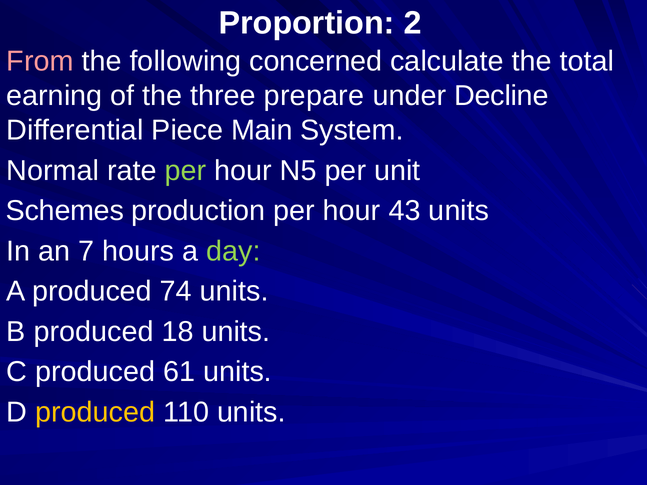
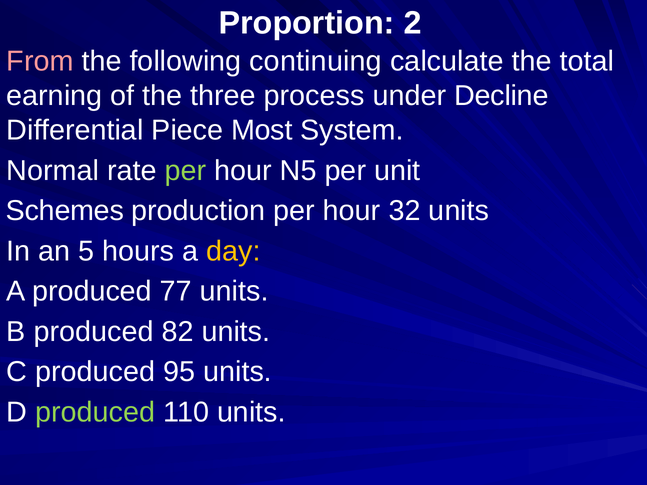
concerned: concerned -> continuing
prepare: prepare -> process
Main: Main -> Most
43: 43 -> 32
7: 7 -> 5
day colour: light green -> yellow
74: 74 -> 77
18: 18 -> 82
61: 61 -> 95
produced at (95, 412) colour: yellow -> light green
